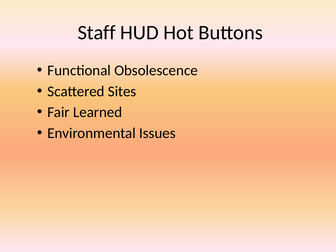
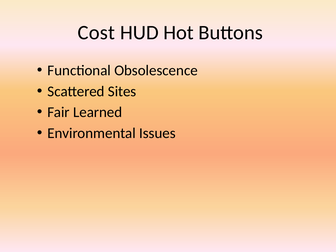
Staff: Staff -> Cost
